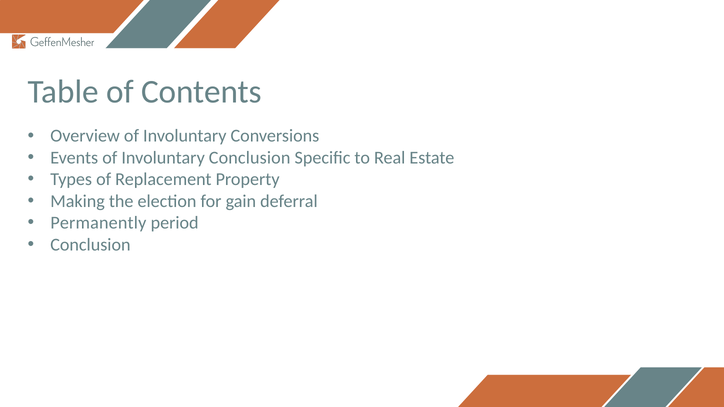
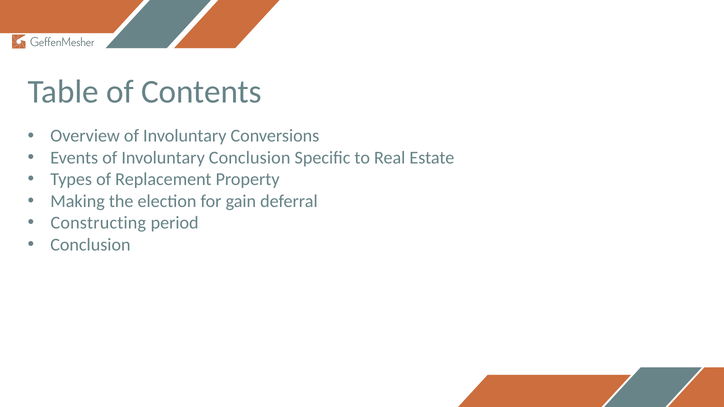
Permanently: Permanently -> Constructing
